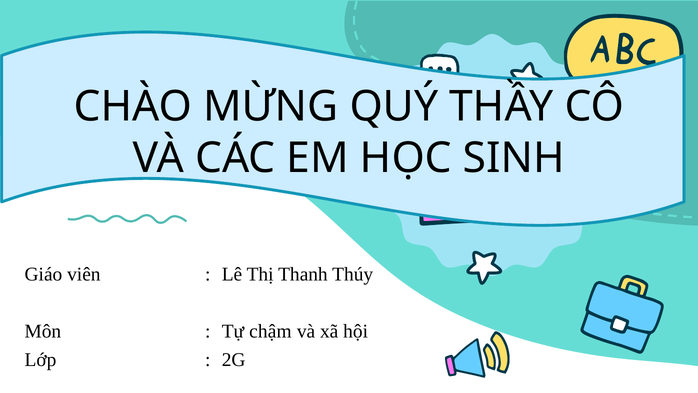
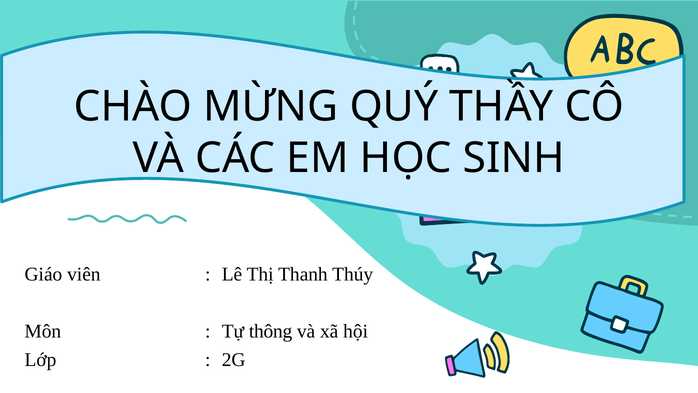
chậm: chậm -> thông
